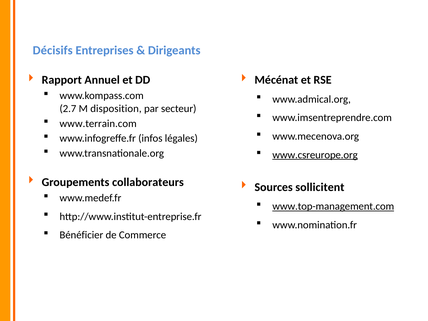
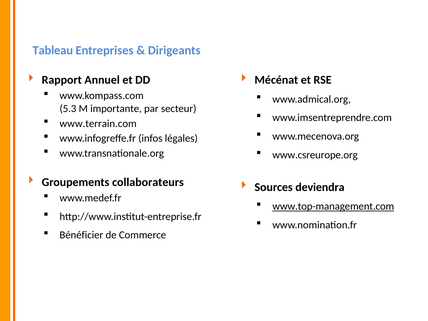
Décisifs: Décisifs -> Tableau
2.7: 2.7 -> 5.3
disposition: disposition -> importante
www.csreurope.org underline: present -> none
sollicitent: sollicitent -> deviendra
